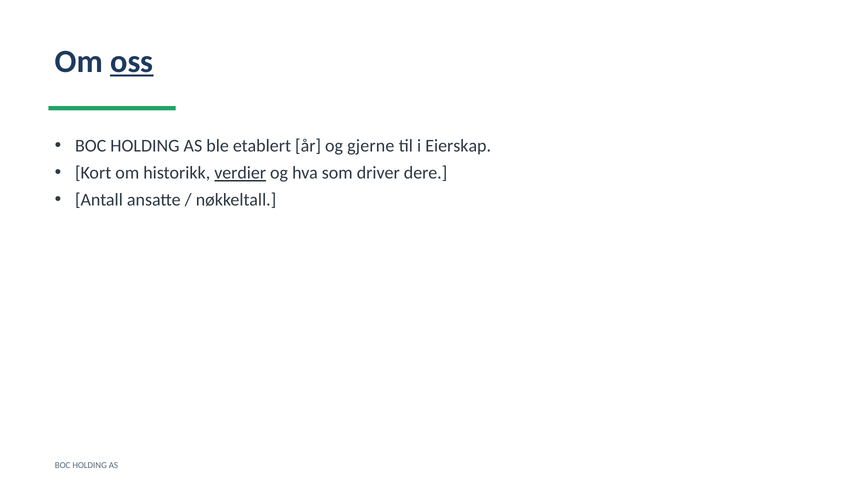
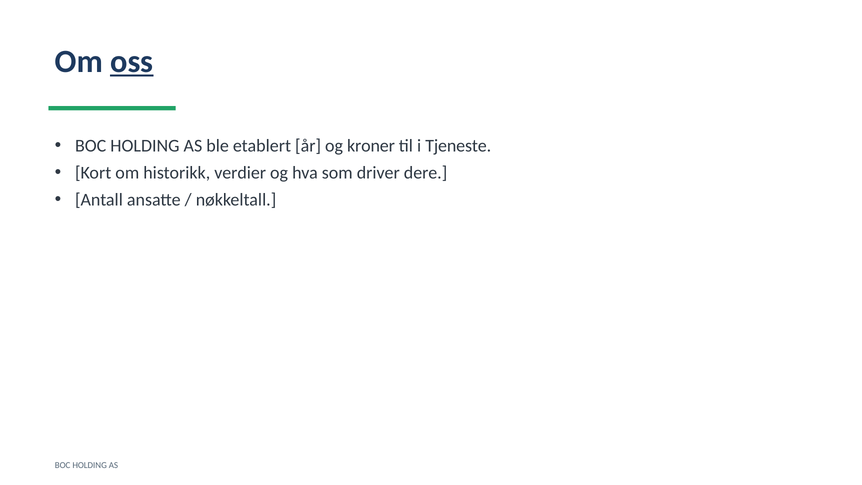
gjerne: gjerne -> kroner
Eierskap: Eierskap -> Tjeneste
verdier underline: present -> none
